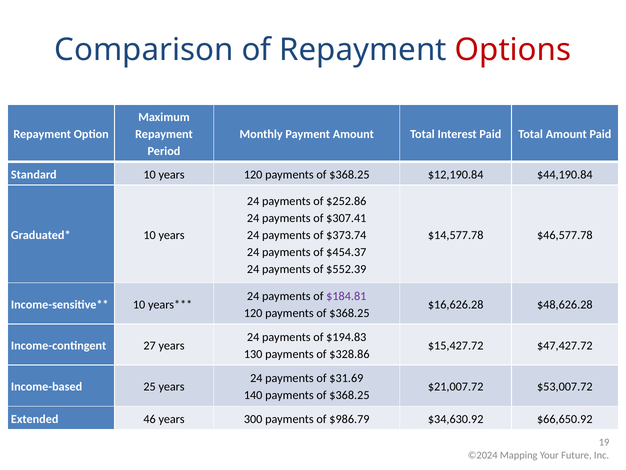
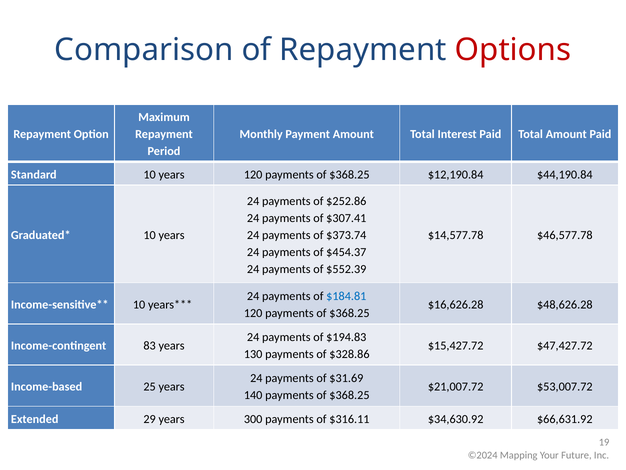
$184.81 colour: purple -> blue
27: 27 -> 83
46: 46 -> 29
$986.79: $986.79 -> $316.11
$66,650.92: $66,650.92 -> $66,631.92
